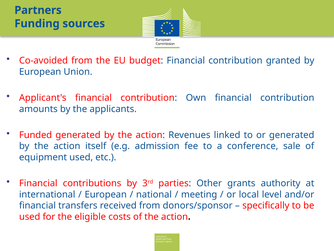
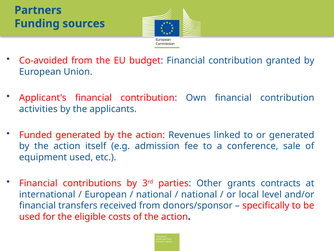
amounts: amounts -> activities
authority: authority -> contracts
meeting at (199, 194): meeting -> national
